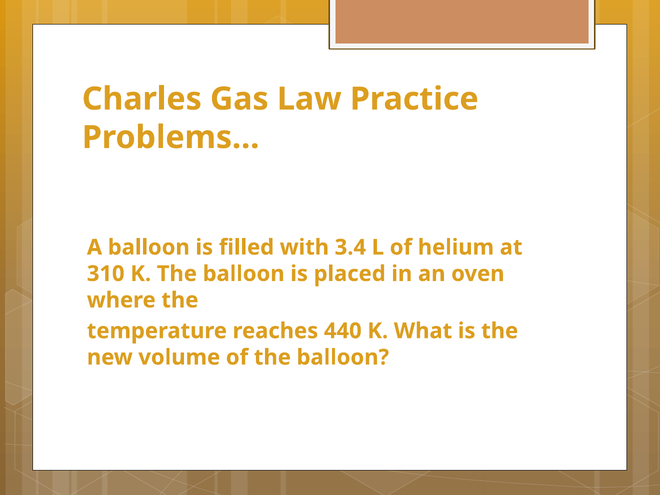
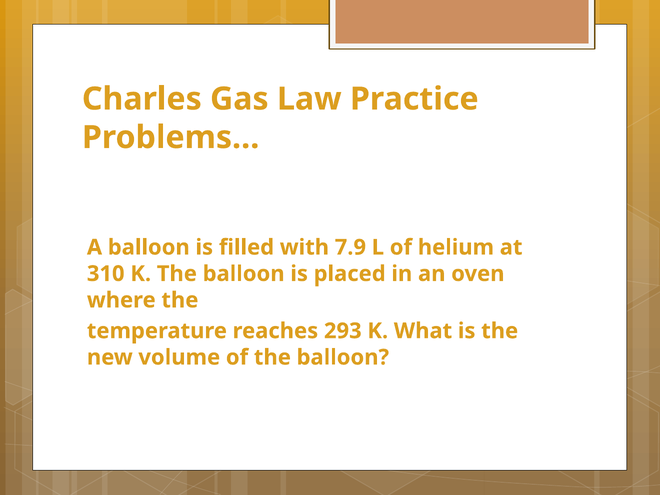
3.4: 3.4 -> 7.9
440: 440 -> 293
